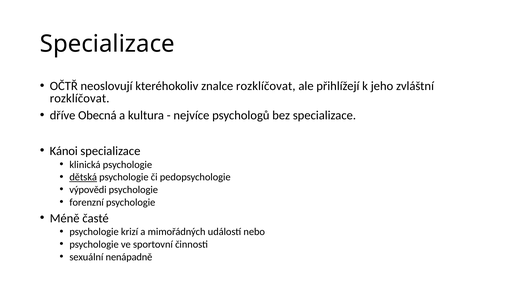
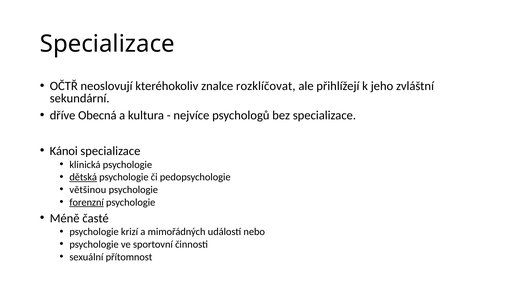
rozklíčovat at (80, 98): rozklíčovat -> sekundární
výpovědi: výpovědi -> většinou
forenzní underline: none -> present
nenápadně: nenápadně -> přítomnost
